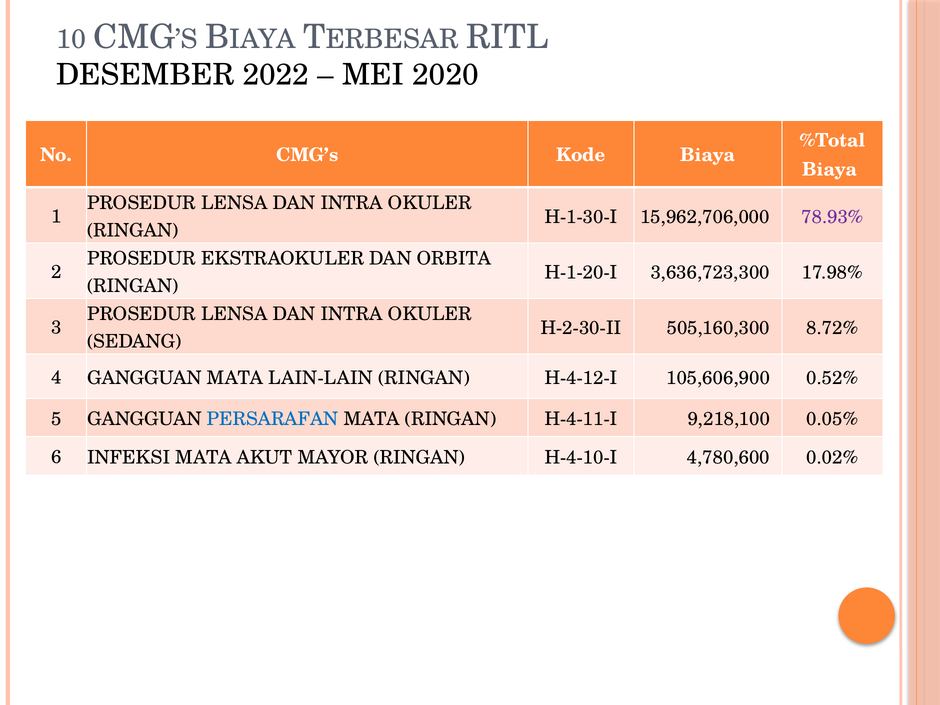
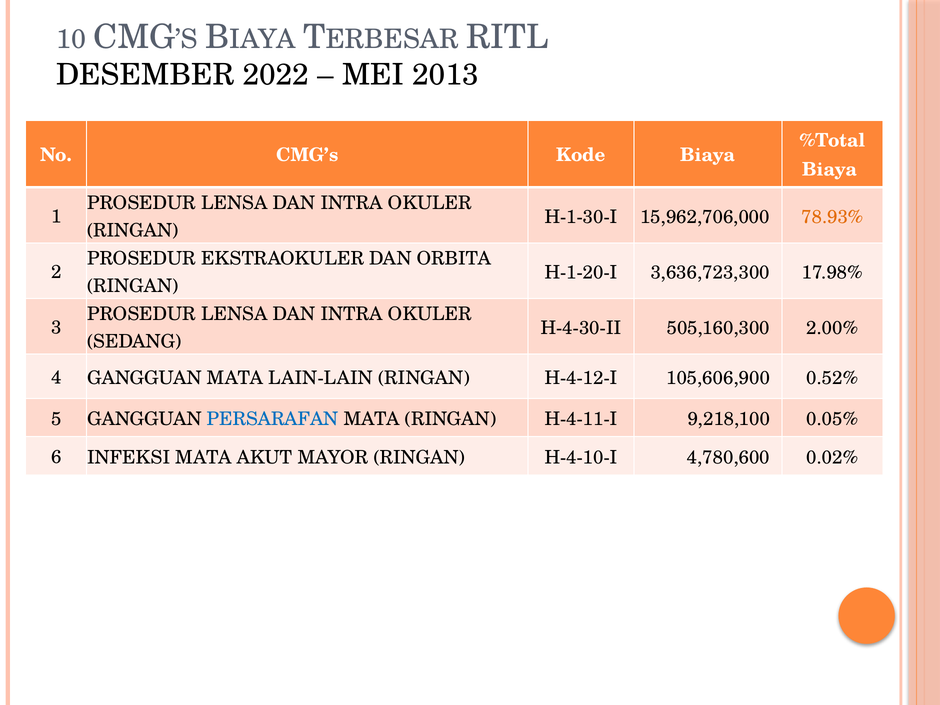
2020: 2020 -> 2013
78.93% colour: purple -> orange
H-2-30-II: H-2-30-II -> H-4-30-II
8.72%: 8.72% -> 2.00%
